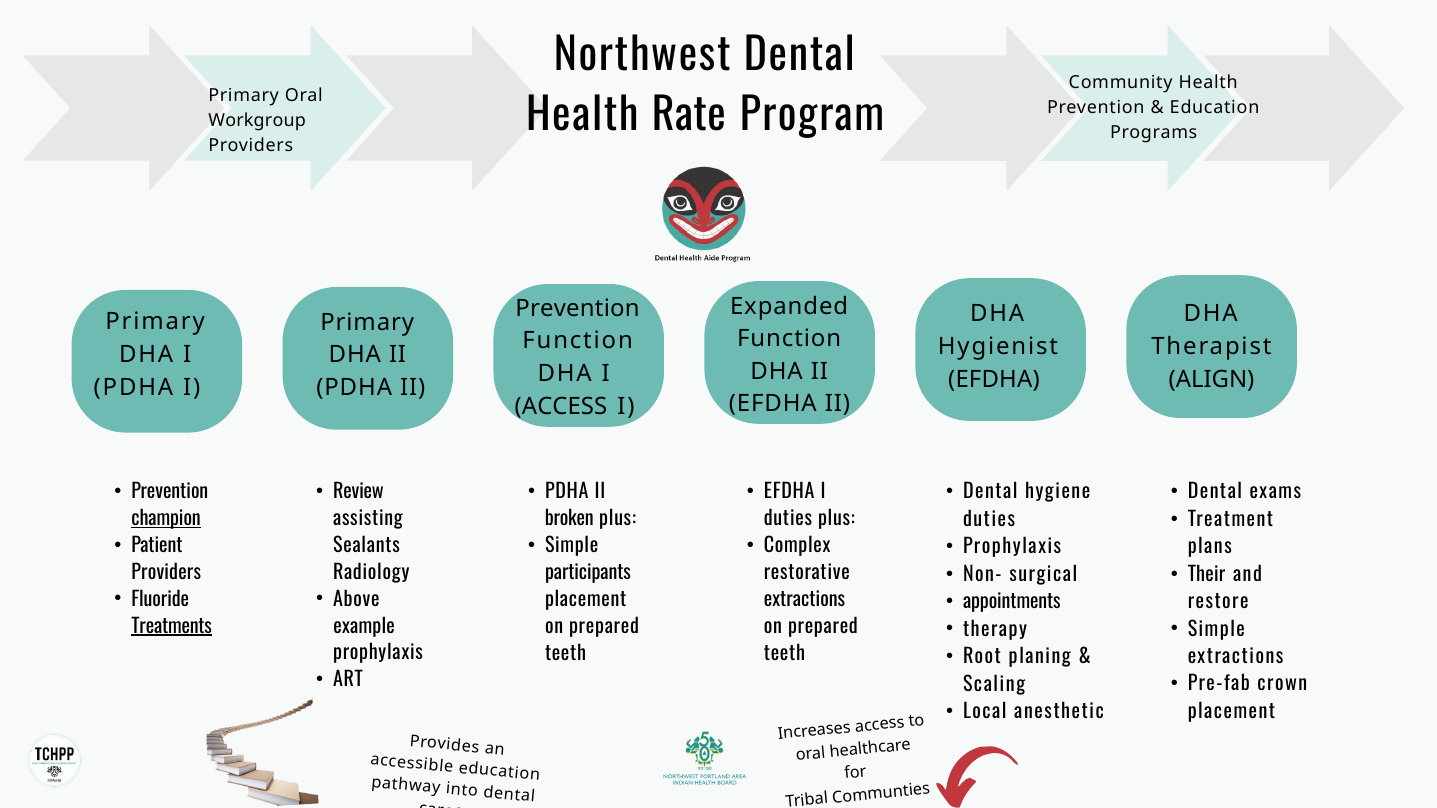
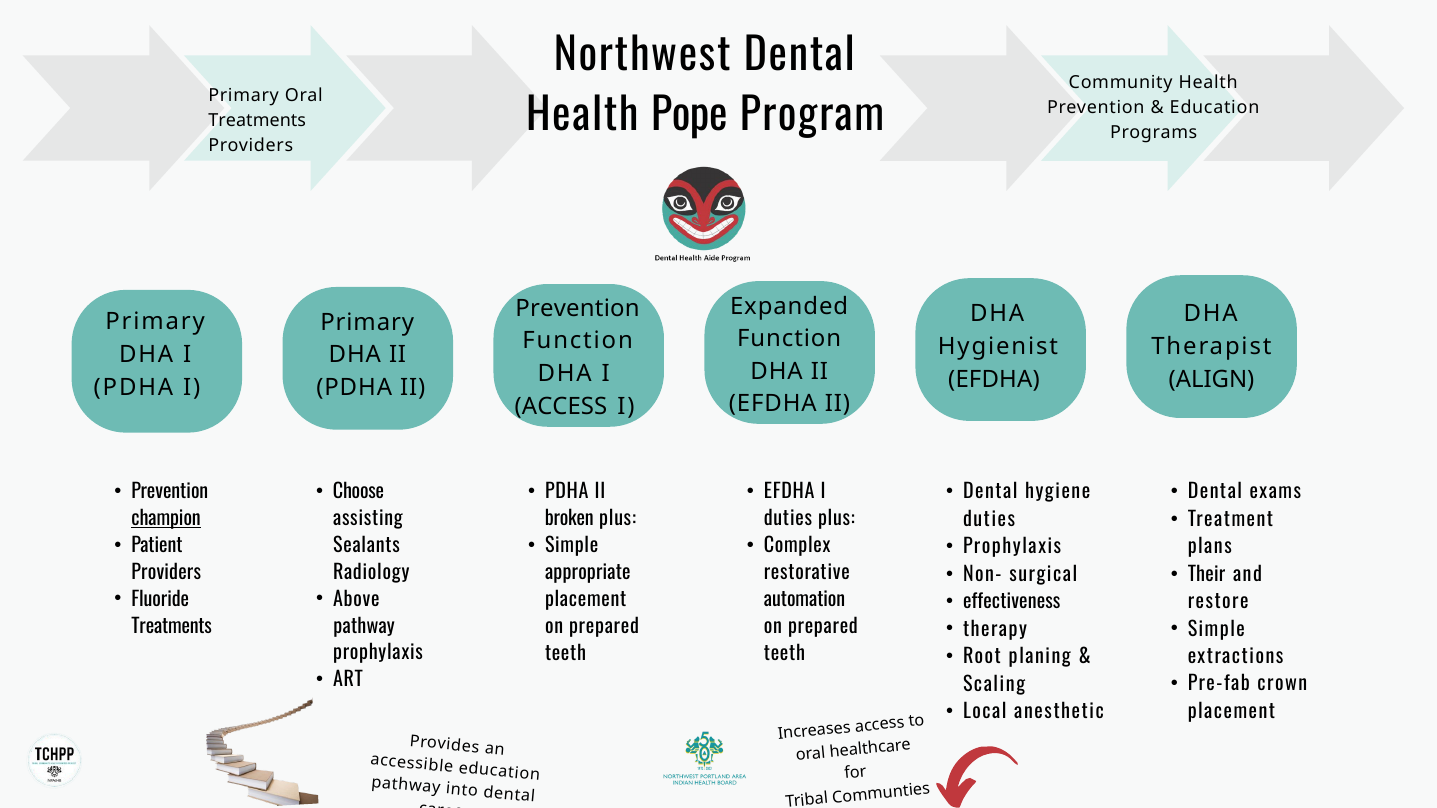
Rate: Rate -> Pope
Workgroup at (257, 120): Workgroup -> Treatments
Review: Review -> Choose
participants: participants -> appropriate
appointments: appointments -> effectiveness
extractions at (805, 600): extractions -> automation
Treatments at (172, 627) underline: present -> none
example at (364, 627): example -> pathway
